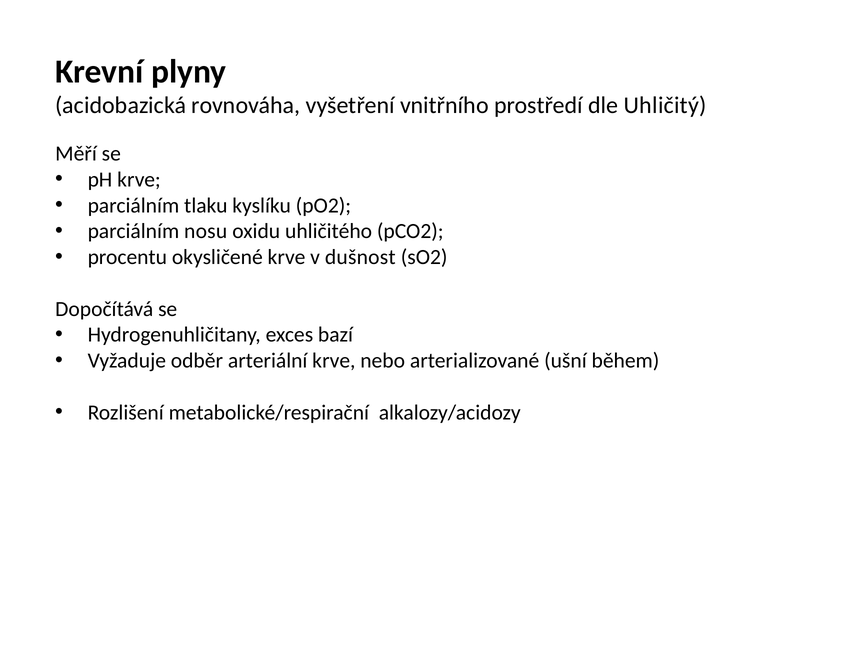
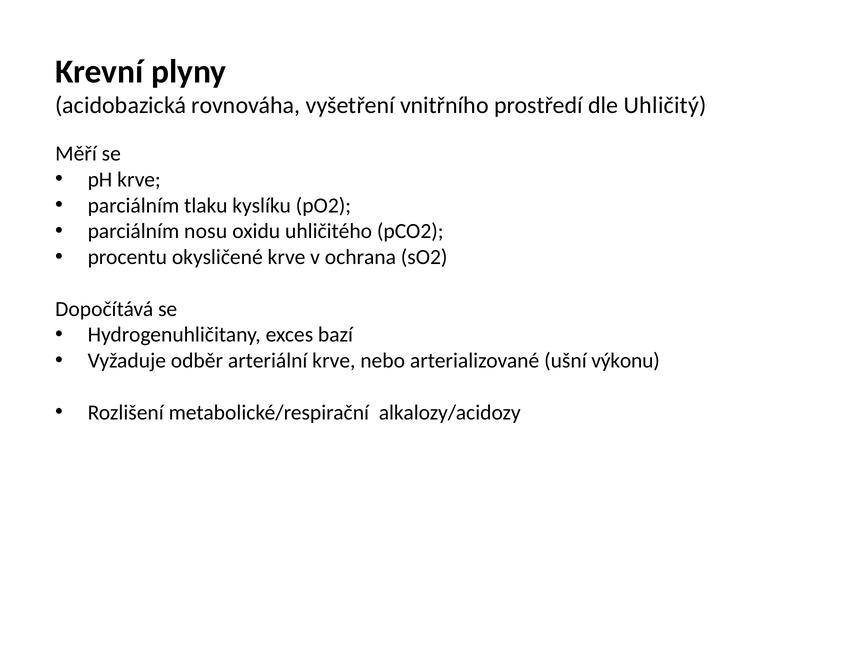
dušnost: dušnost -> ochrana
během: během -> výkonu
